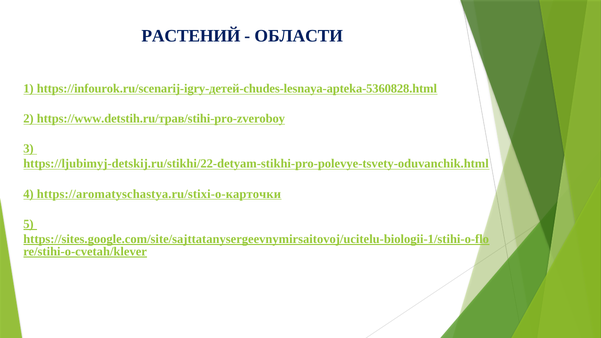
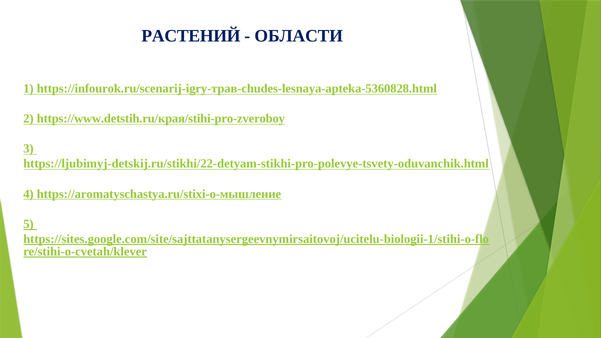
https://infourok.ru/scenarij-igry-детей-chudes-lesnaya-apteka-5360828.html: https://infourok.ru/scenarij-igry-детей-chudes-lesnaya-apteka-5360828.html -> https://infourok.ru/scenarij-igry-трав-chudes-lesnaya-apteka-5360828.html
https://www.detstih.ru/трав/stihi-pro-zveroboy: https://www.detstih.ru/трав/stihi-pro-zveroboy -> https://www.detstih.ru/края/stihi-pro-zveroboy
https://aromatyschastya.ru/stixi-o-карточки: https://aromatyschastya.ru/stixi-o-карточки -> https://aromatyschastya.ru/stixi-o-мышление
